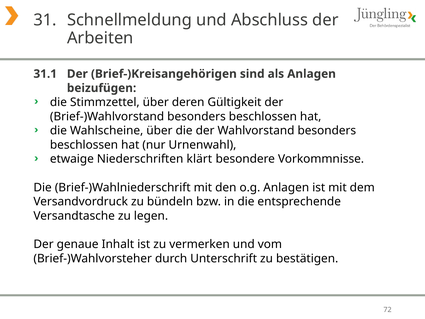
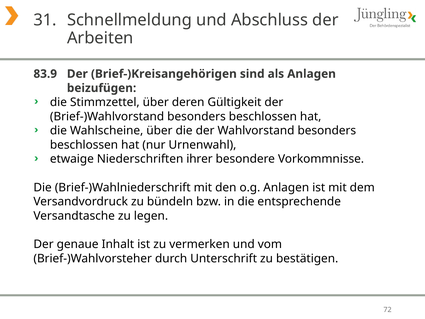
31.1: 31.1 -> 83.9
klärt: klärt -> ihrer
